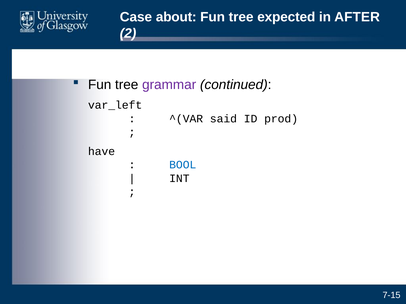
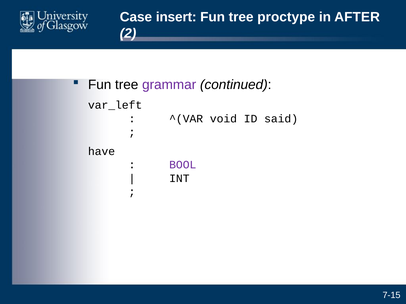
about: about -> insert
expected: expected -> proctype
said: said -> void
prod: prod -> said
BOOL colour: blue -> purple
